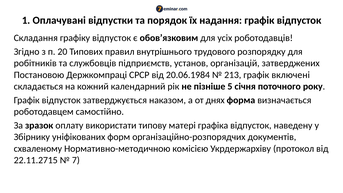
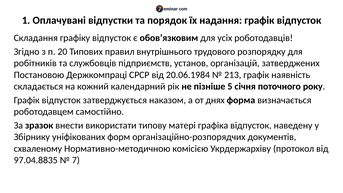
включені: включені -> наявність
оплату: оплату -> внести
22.11.2715: 22.11.2715 -> 97.04.8835
